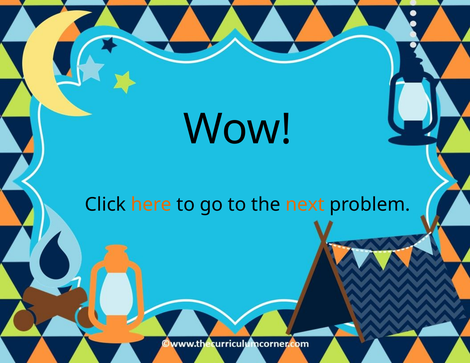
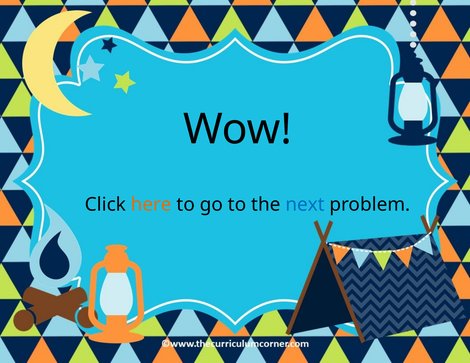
next colour: orange -> blue
